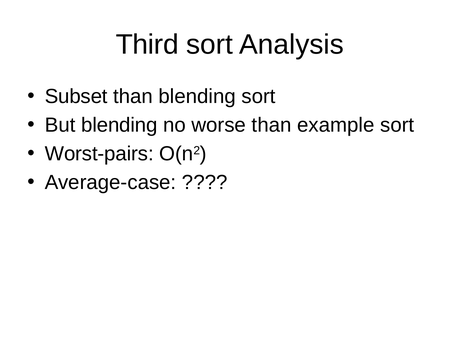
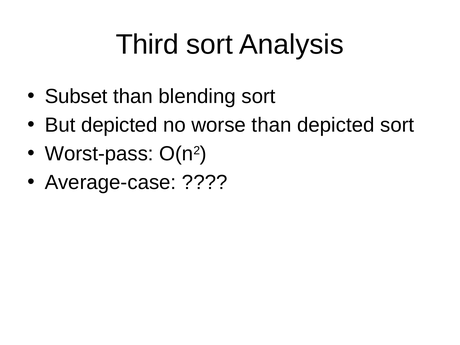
But blending: blending -> depicted
than example: example -> depicted
Worst-pairs: Worst-pairs -> Worst-pass
